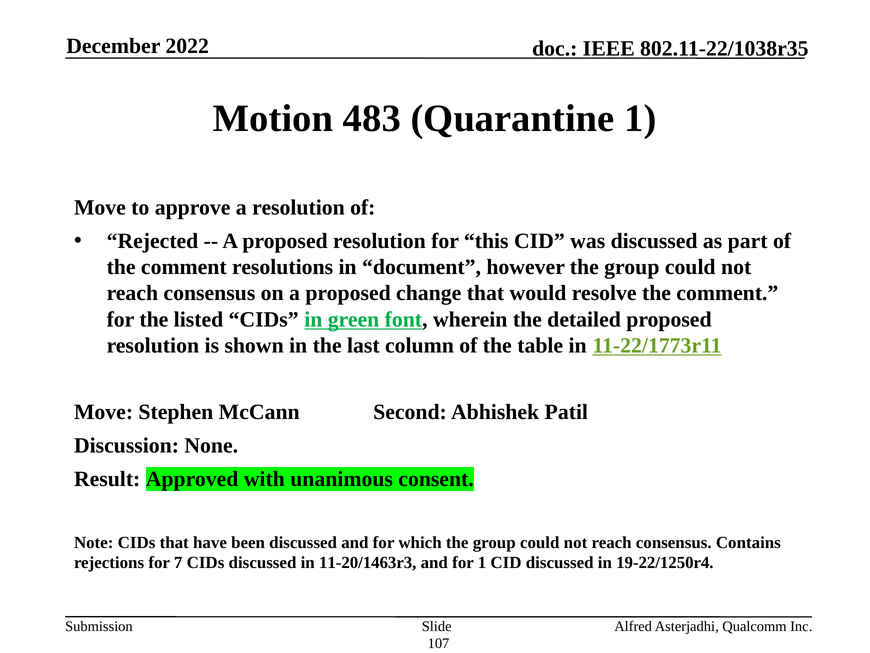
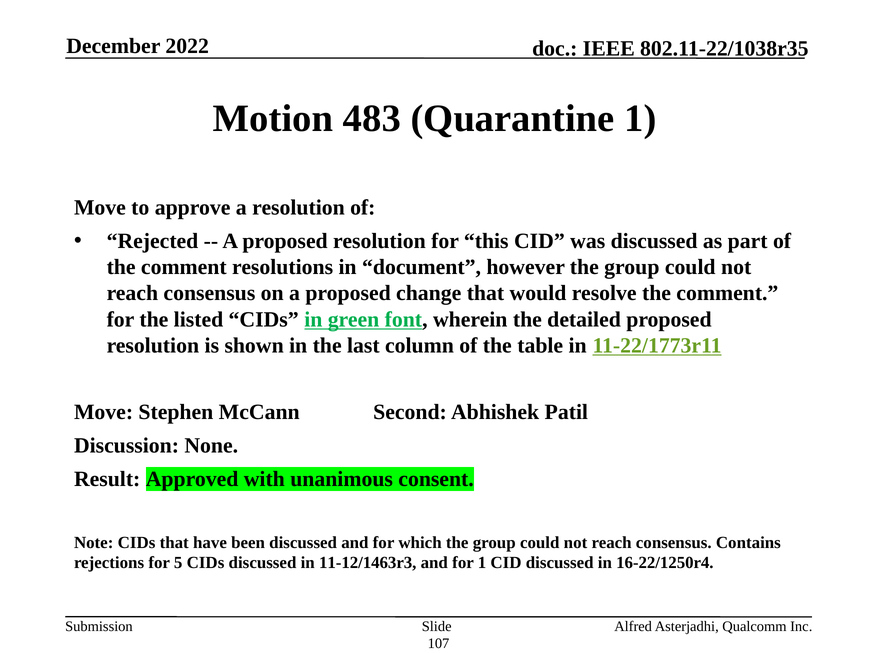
7: 7 -> 5
11-20/1463r3: 11-20/1463r3 -> 11-12/1463r3
19-22/1250r4: 19-22/1250r4 -> 16-22/1250r4
